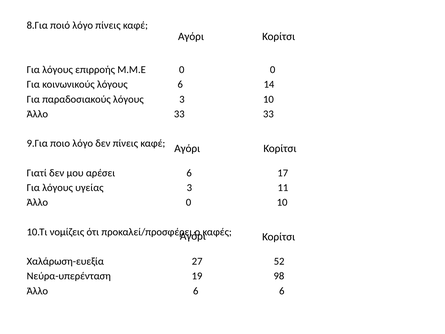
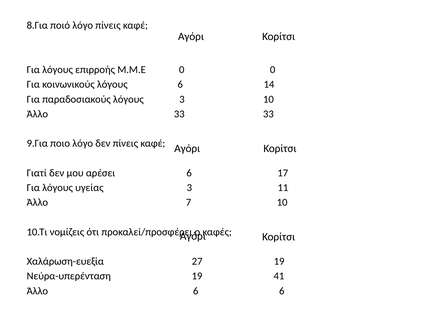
Άλλο 0: 0 -> 7
27 52: 52 -> 19
98: 98 -> 41
